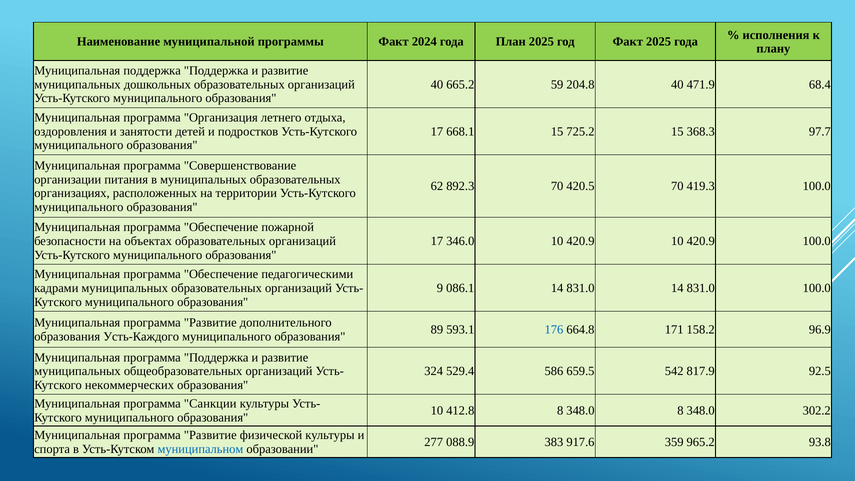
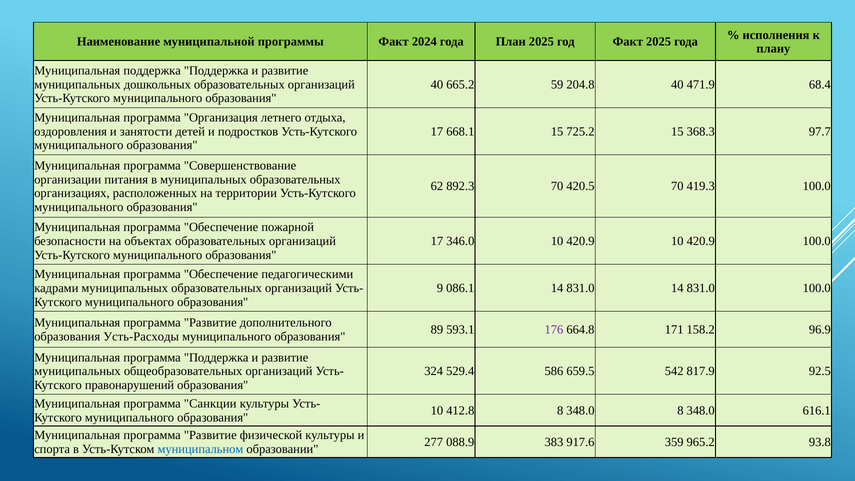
176 colour: blue -> purple
Усть-Каждого: Усть-Каждого -> Усть-Расходы
некоммерческих: некоммерческих -> правонарушений
302.2: 302.2 -> 616.1
